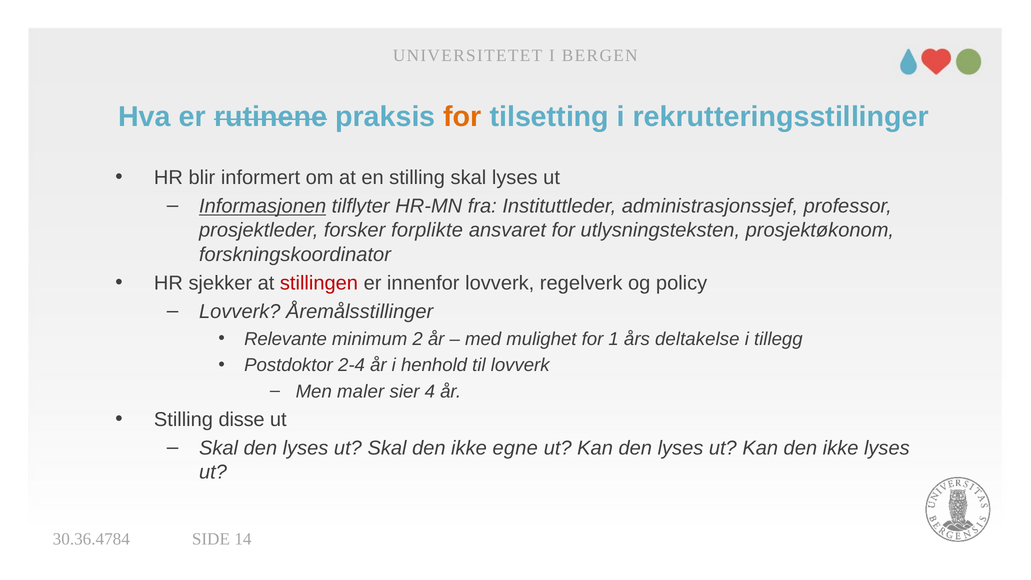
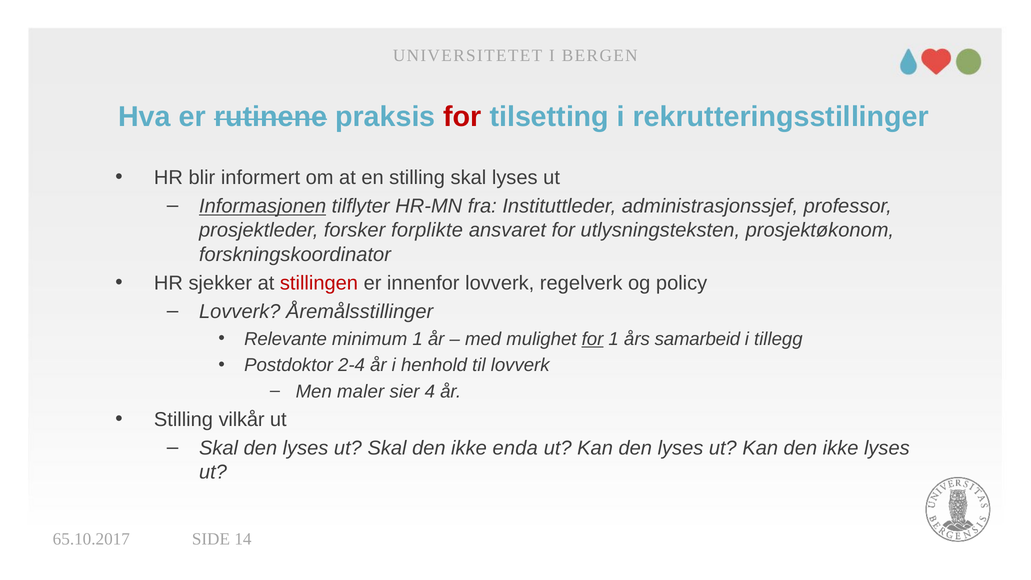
for at (462, 117) colour: orange -> red
minimum 2: 2 -> 1
for at (593, 339) underline: none -> present
deltakelse: deltakelse -> samarbeid
disse: disse -> vilkår
egne: egne -> enda
30.36.4784: 30.36.4784 -> 65.10.2017
